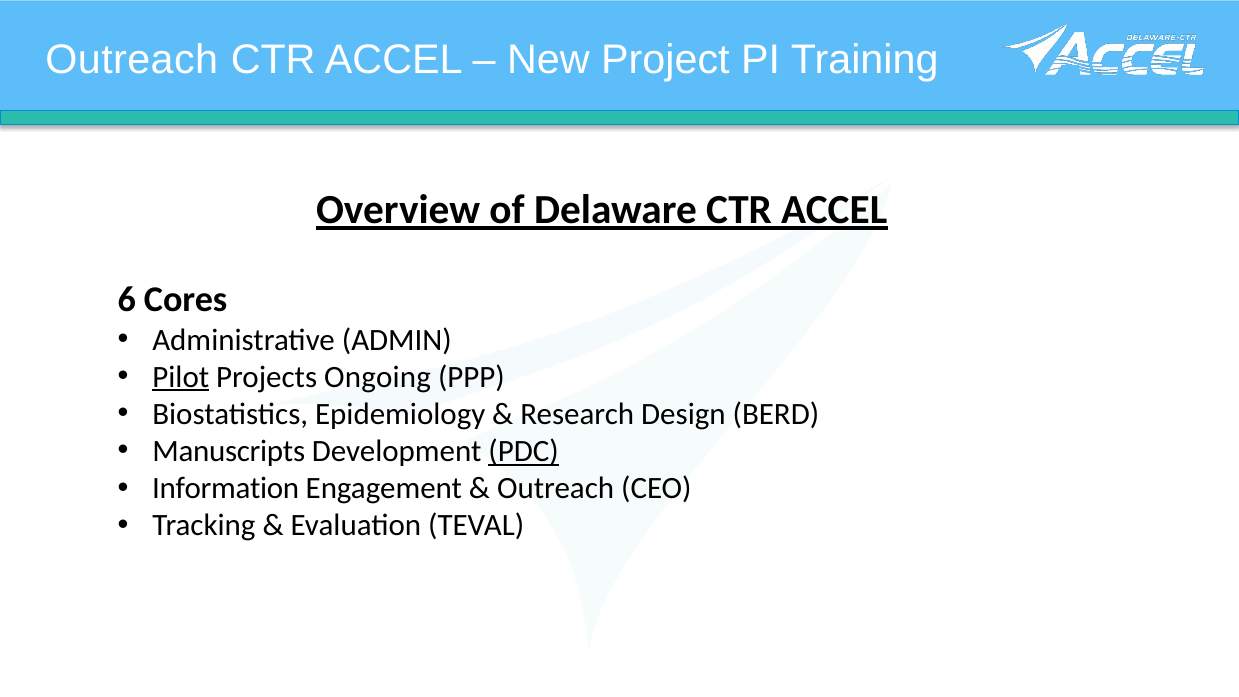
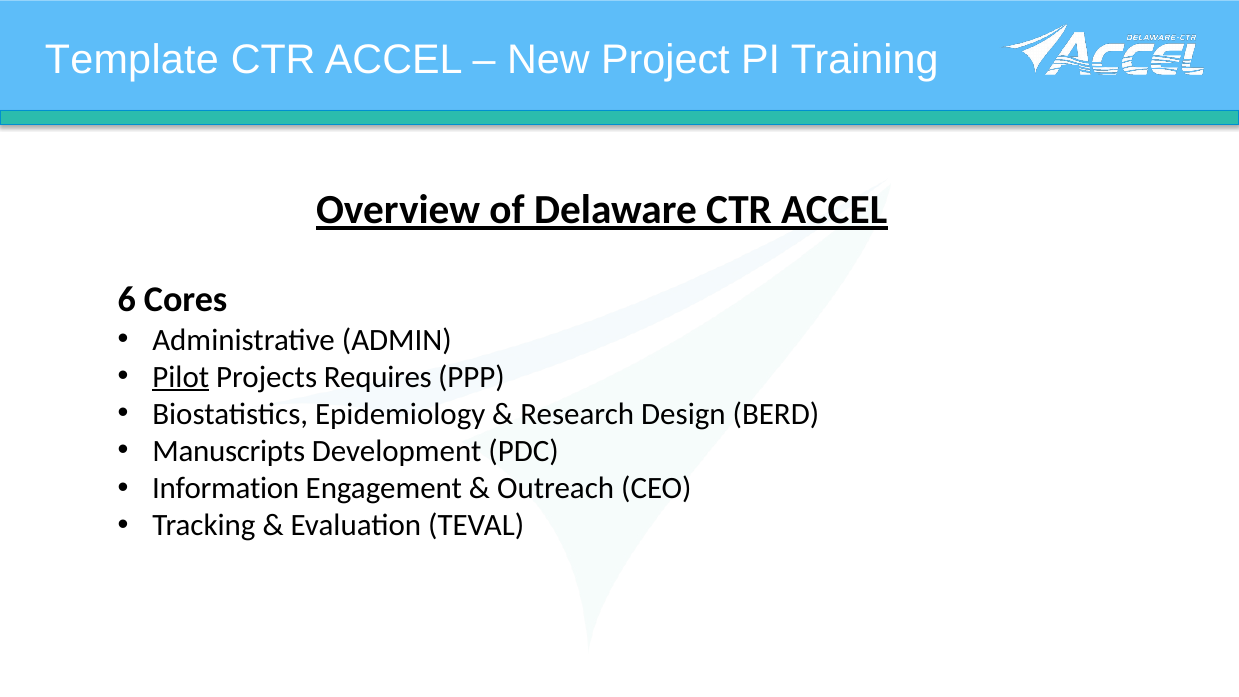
Outreach at (132, 60): Outreach -> Template
Ongoing: Ongoing -> Requires
PDC underline: present -> none
